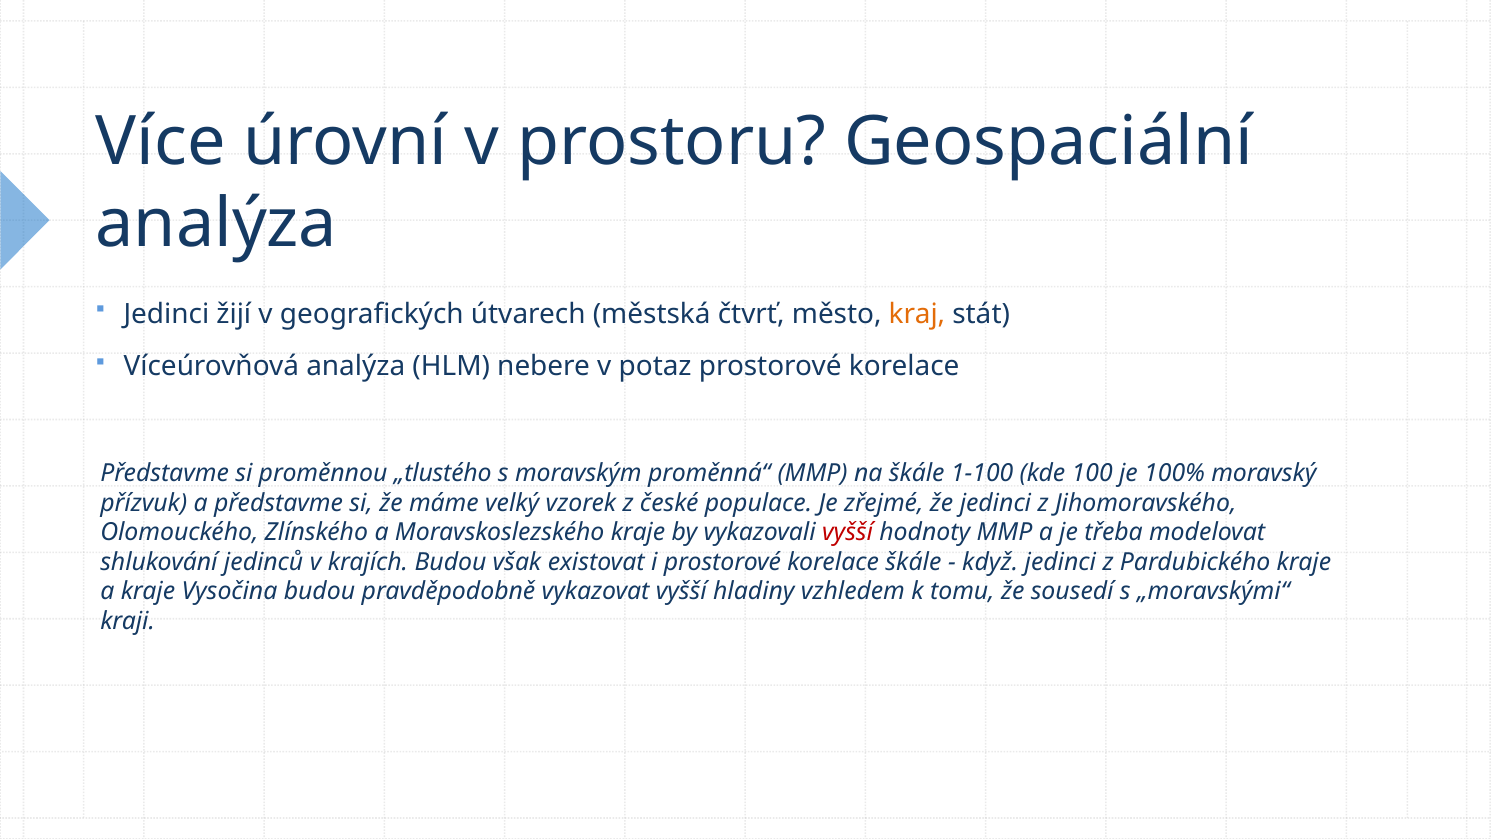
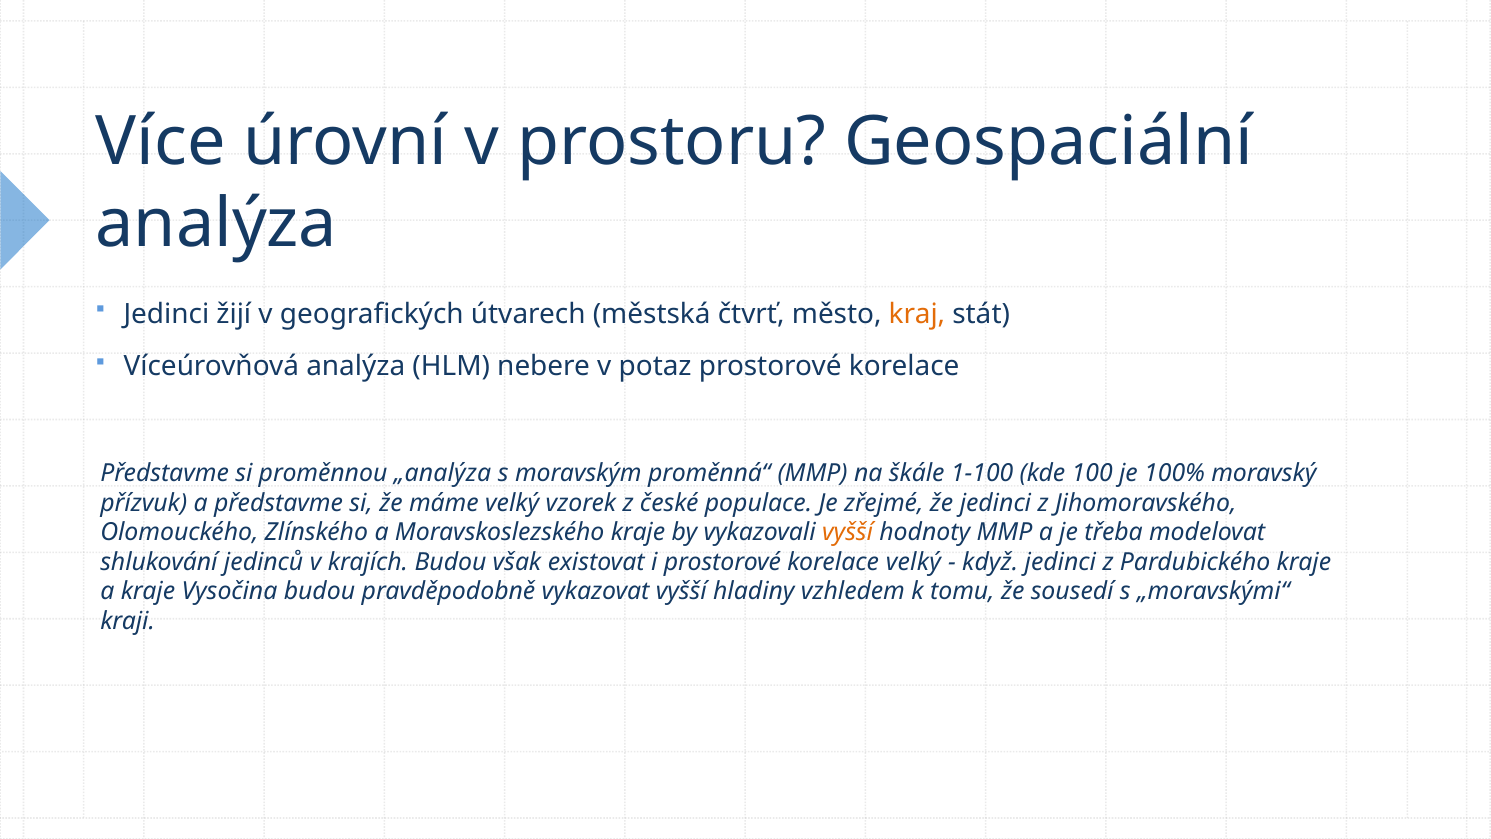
„tlustého: „tlustého -> „analýza
vyšší at (848, 532) colour: red -> orange
korelace škále: škále -> velký
